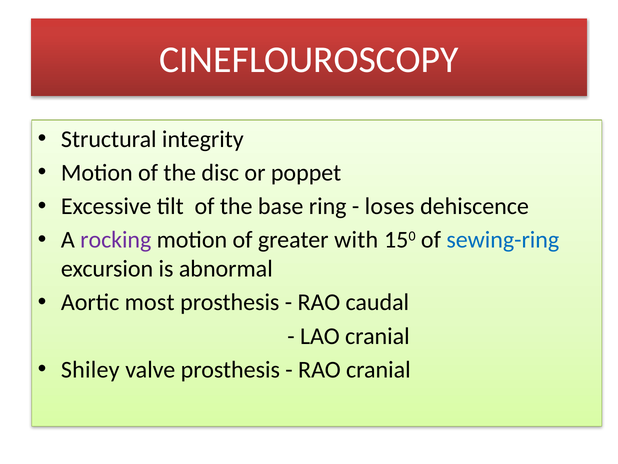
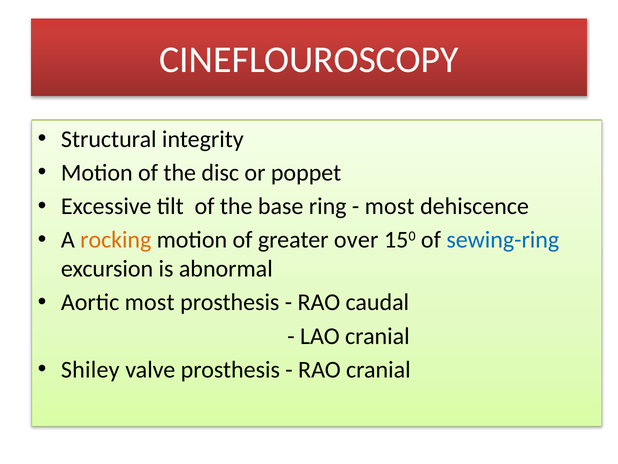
loses at (390, 206): loses -> most
rocking colour: purple -> orange
with: with -> over
